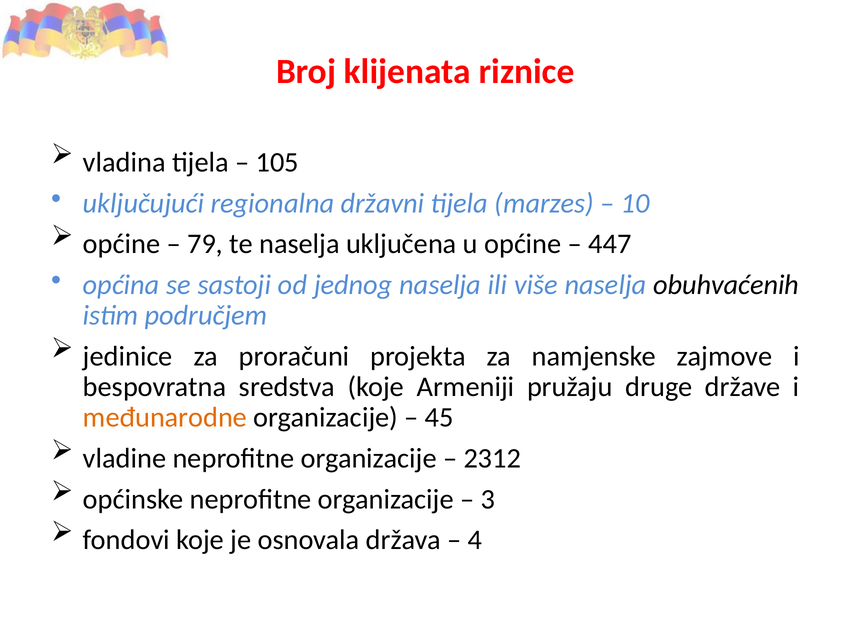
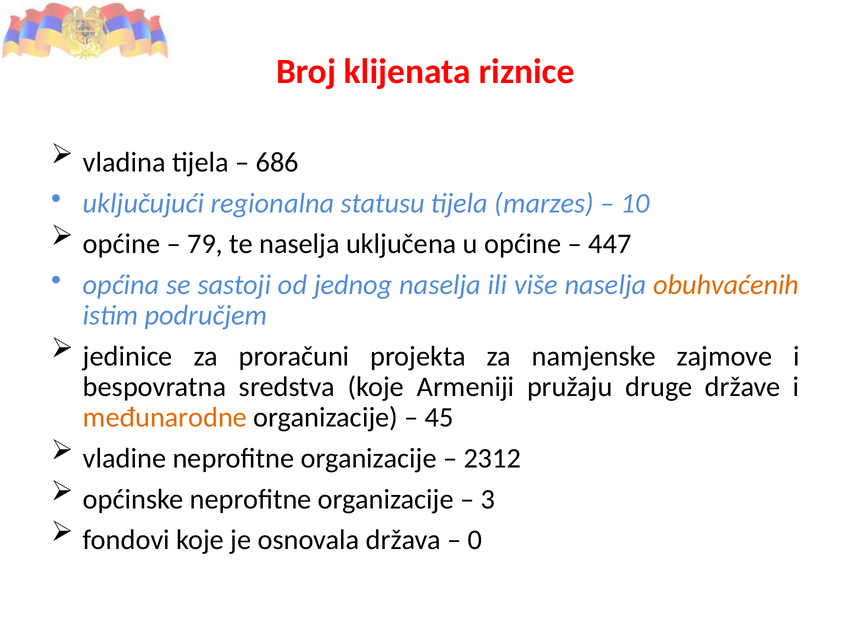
105: 105 -> 686
državni: državni -> statusu
obuhvaćenih colour: black -> orange
4: 4 -> 0
